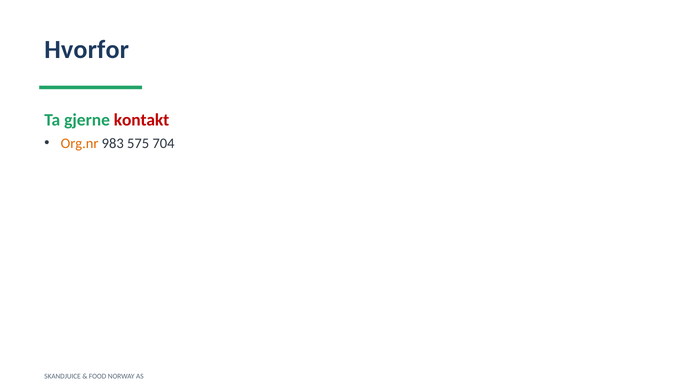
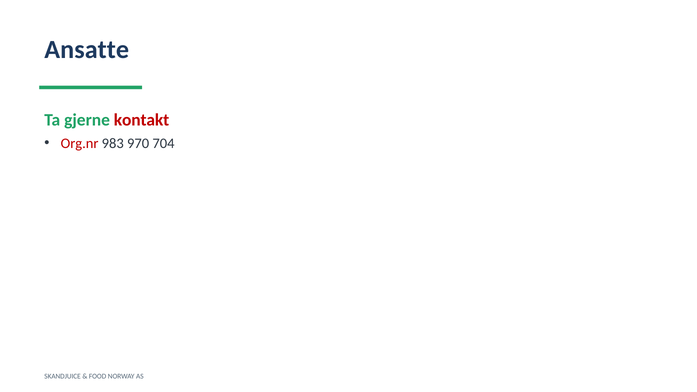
Hvorfor: Hvorfor -> Ansatte
Org.nr colour: orange -> red
575: 575 -> 970
